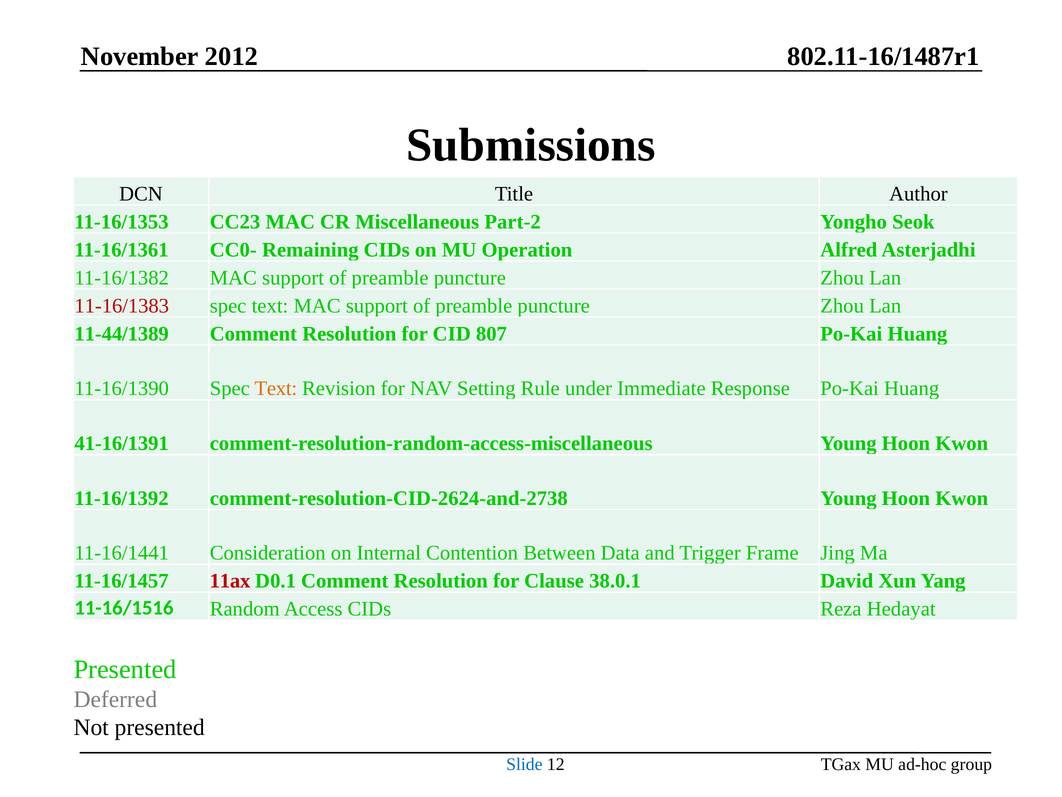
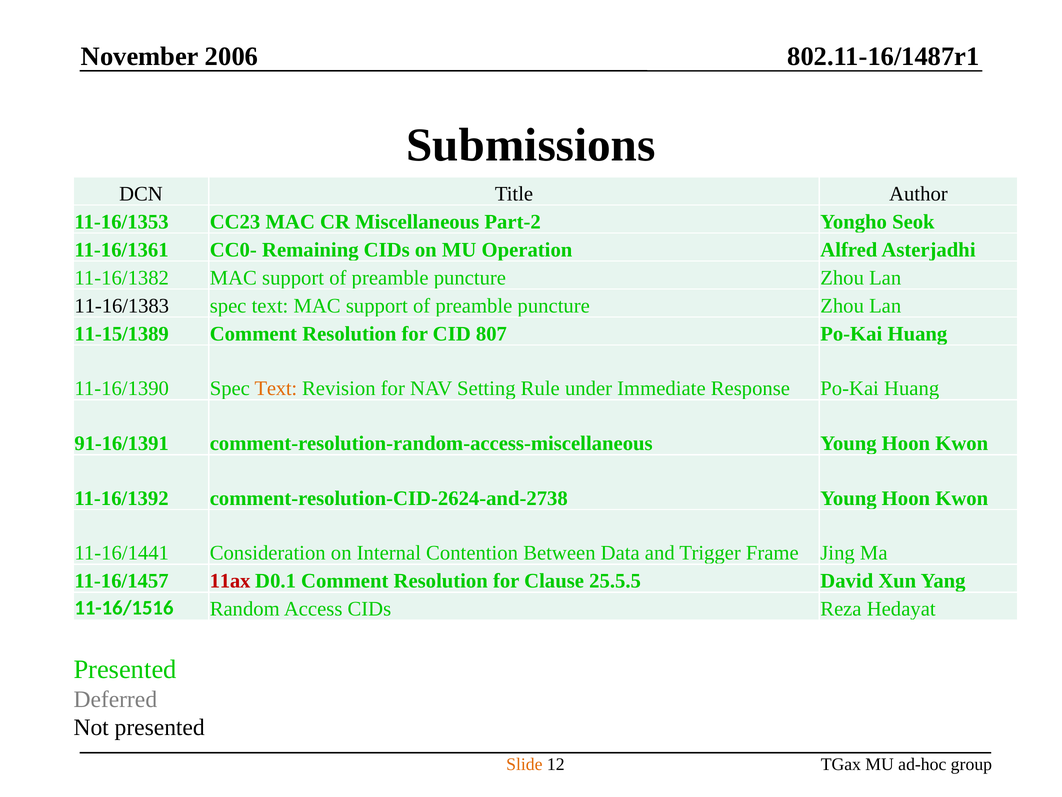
2012: 2012 -> 2006
11-16/1383 colour: red -> black
11-44/1389: 11-44/1389 -> 11-15/1389
41-16/1391: 41-16/1391 -> 91-16/1391
38.0.1: 38.0.1 -> 25.5.5
Slide colour: blue -> orange
